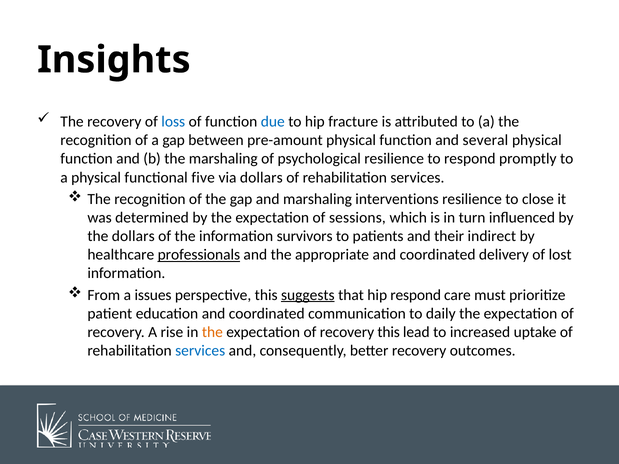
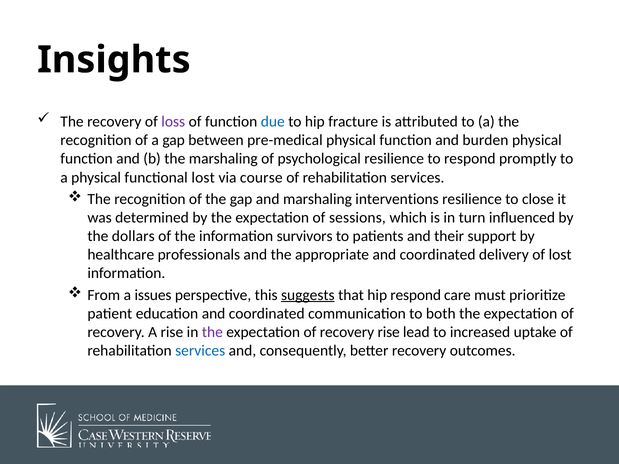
loss colour: blue -> purple
pre-amount: pre-amount -> pre-medical
several: several -> burden
functional five: five -> lost
via dollars: dollars -> course
indirect: indirect -> support
professionals underline: present -> none
daily: daily -> both
the at (212, 332) colour: orange -> purple
recovery this: this -> rise
